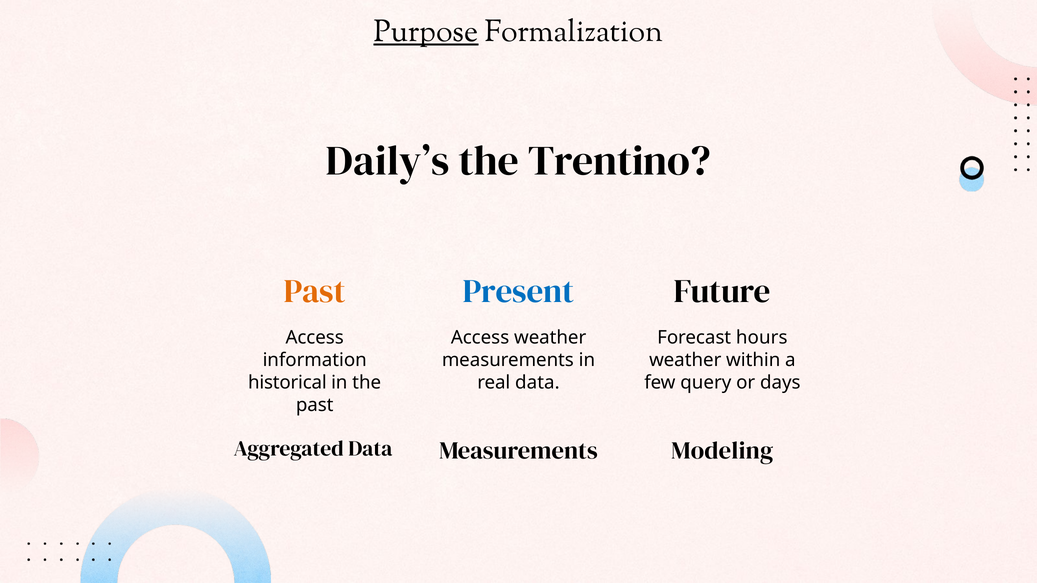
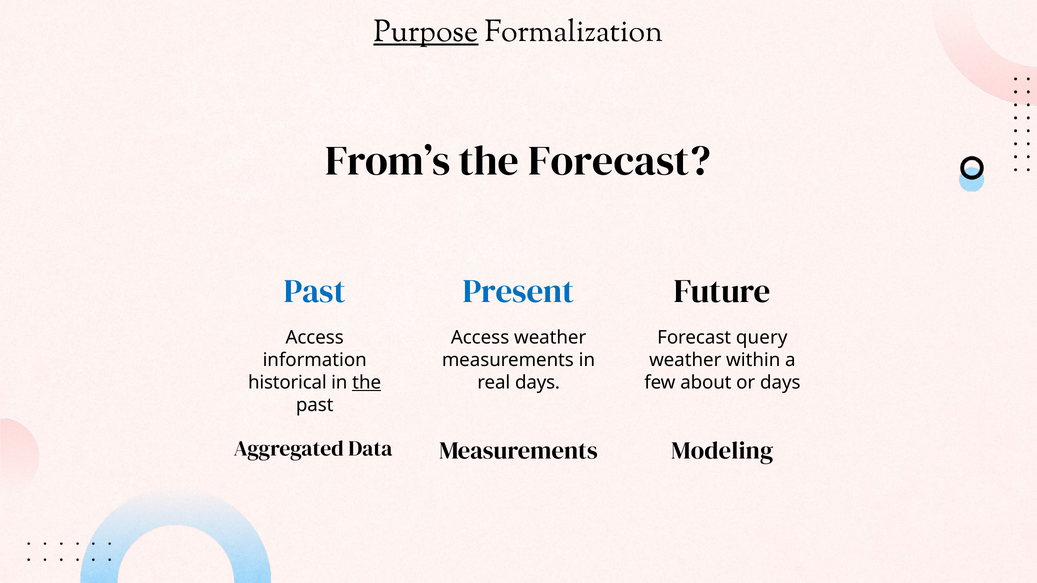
Daily’s: Daily’s -> From’s
the Trentino: Trentino -> Forecast
Past at (315, 291) colour: orange -> blue
hours: hours -> query
the at (367, 383) underline: none -> present
real data: data -> days
query: query -> about
